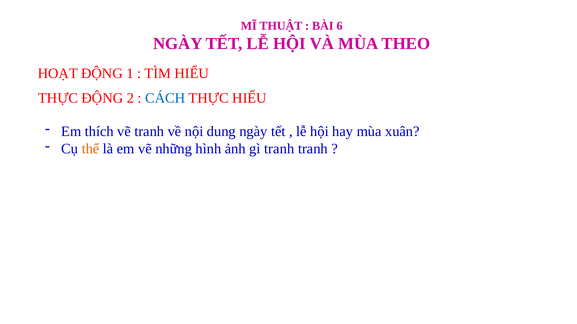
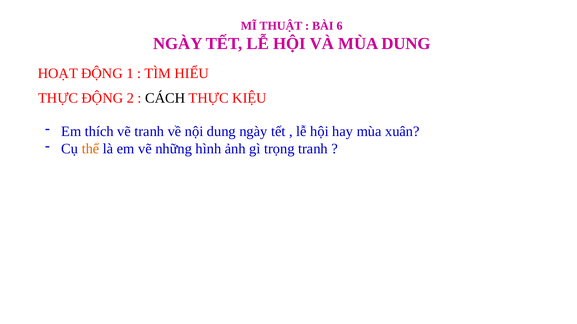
MÙA THEO: THEO -> DUNG
CÁCH colour: blue -> black
THỰC HIỂU: HIỂU -> KIỆU
gì tranh: tranh -> trọng
